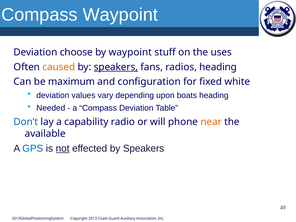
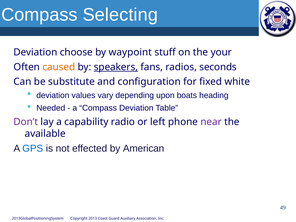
Compass Waypoint: Waypoint -> Selecting
uses: uses -> your
radios heading: heading -> seconds
maximum: maximum -> substitute
Don’t colour: blue -> purple
will: will -> left
near colour: orange -> purple
not underline: present -> none
effected by Speakers: Speakers -> American
